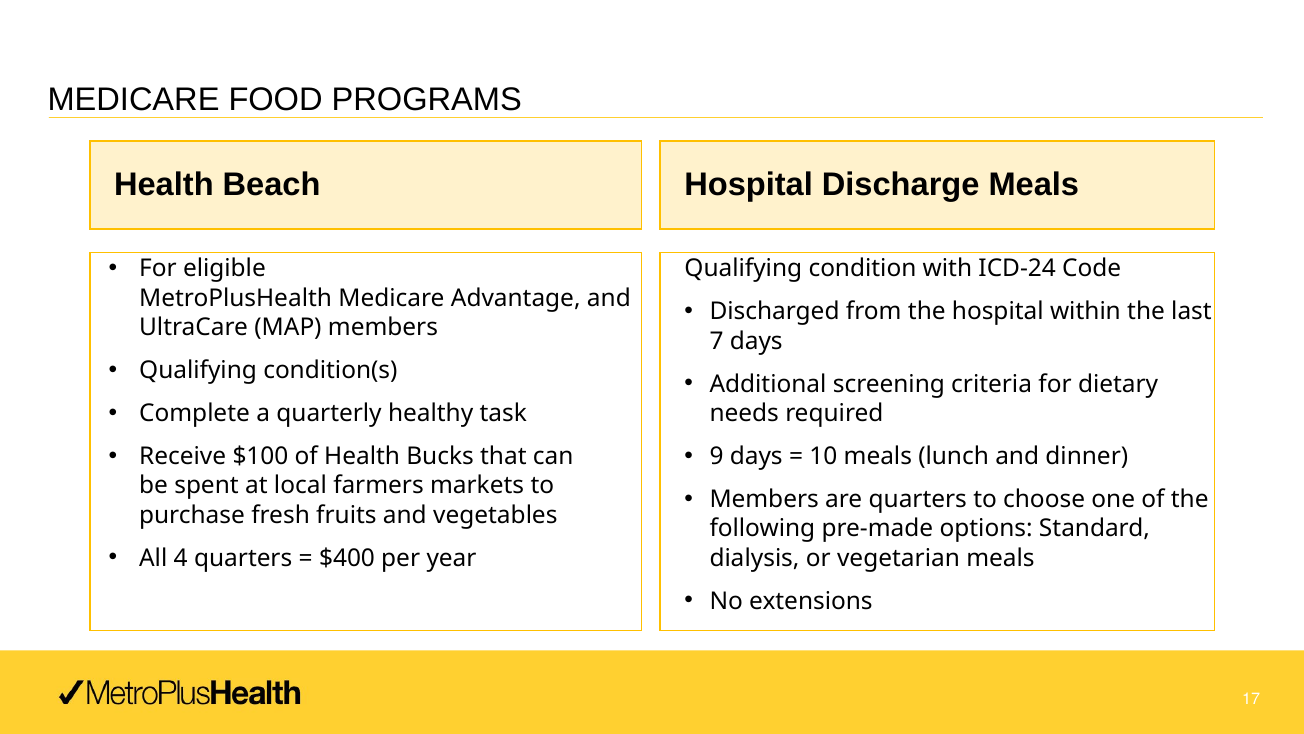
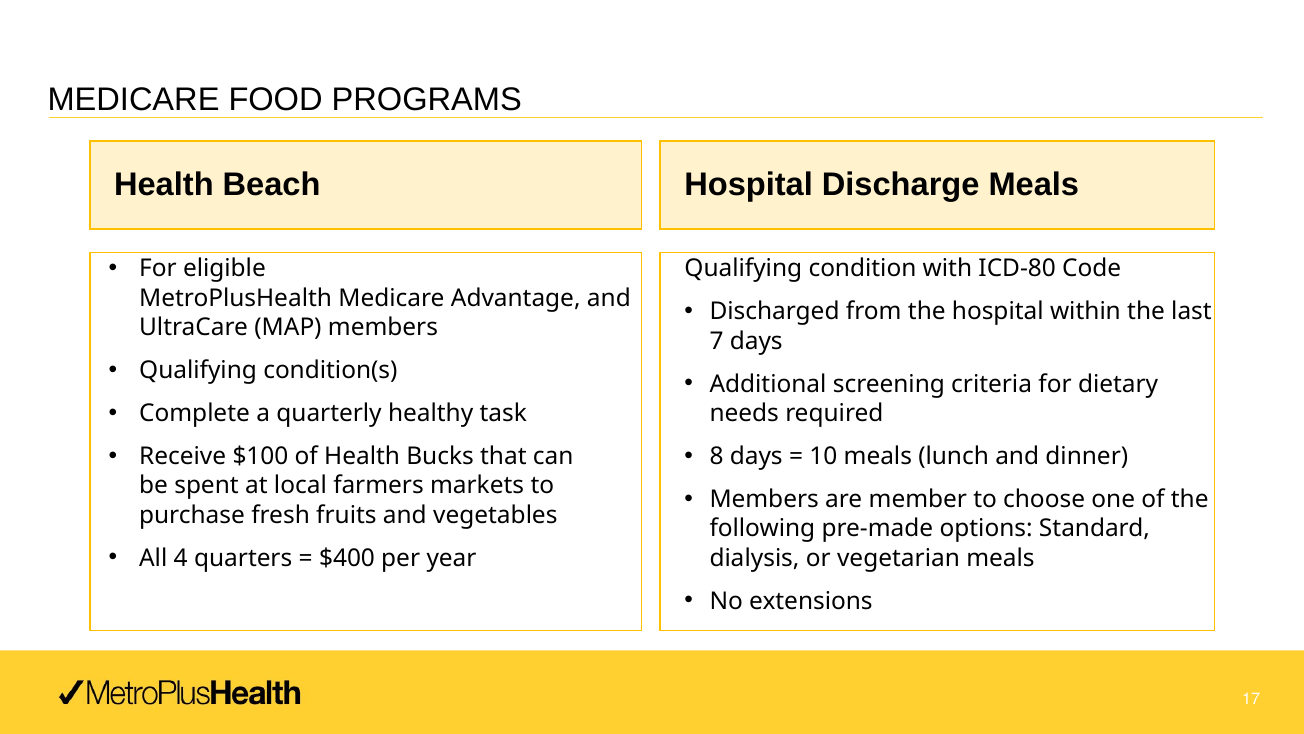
ICD-24: ICD-24 -> ICD-80
9: 9 -> 8
are quarters: quarters -> member
